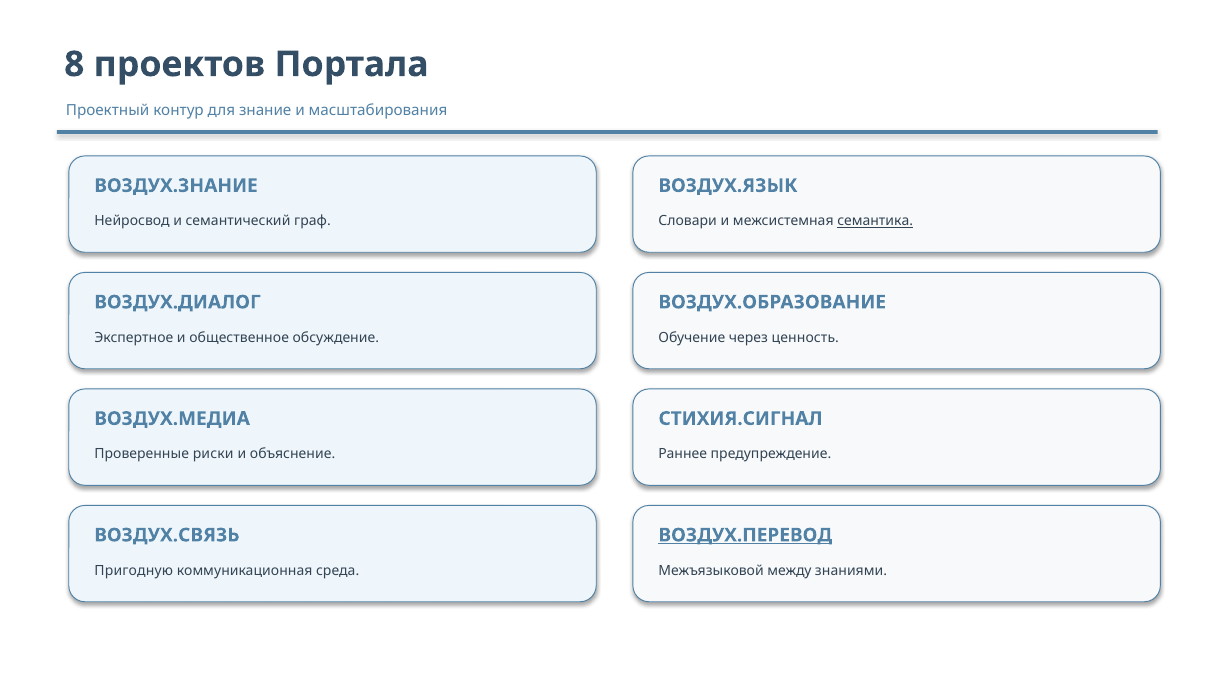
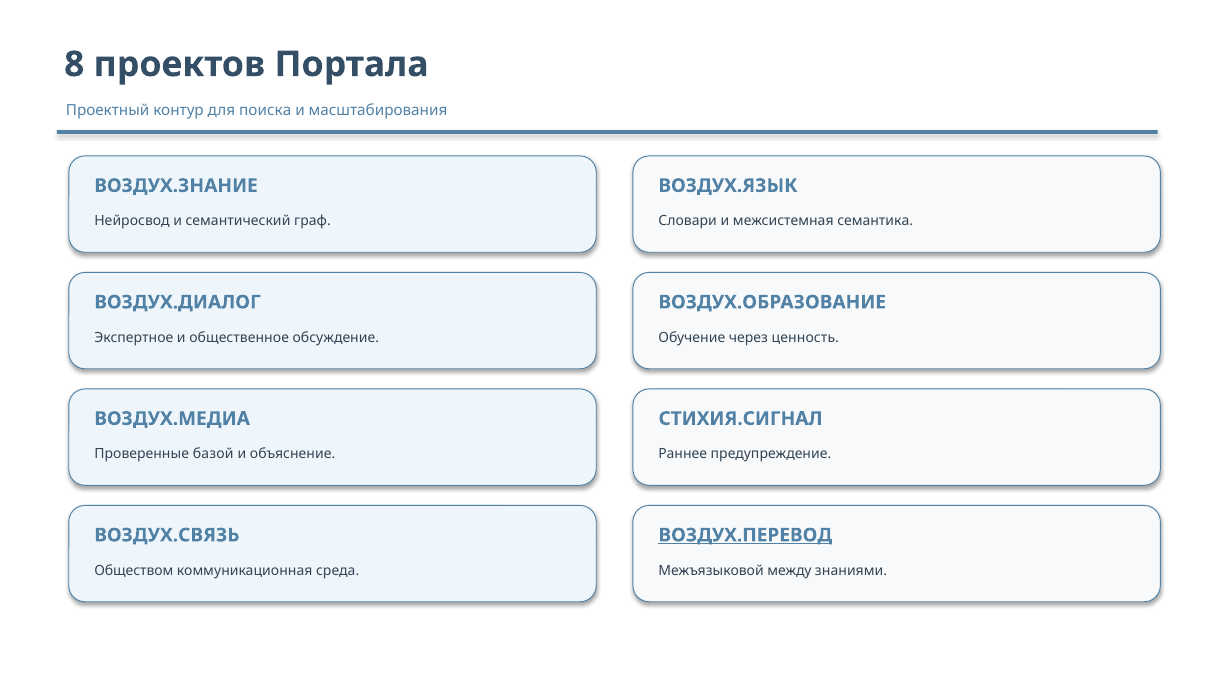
знание: знание -> поиска
семантика underline: present -> none
риски: риски -> базой
Пригодную: Пригодную -> Обществом
